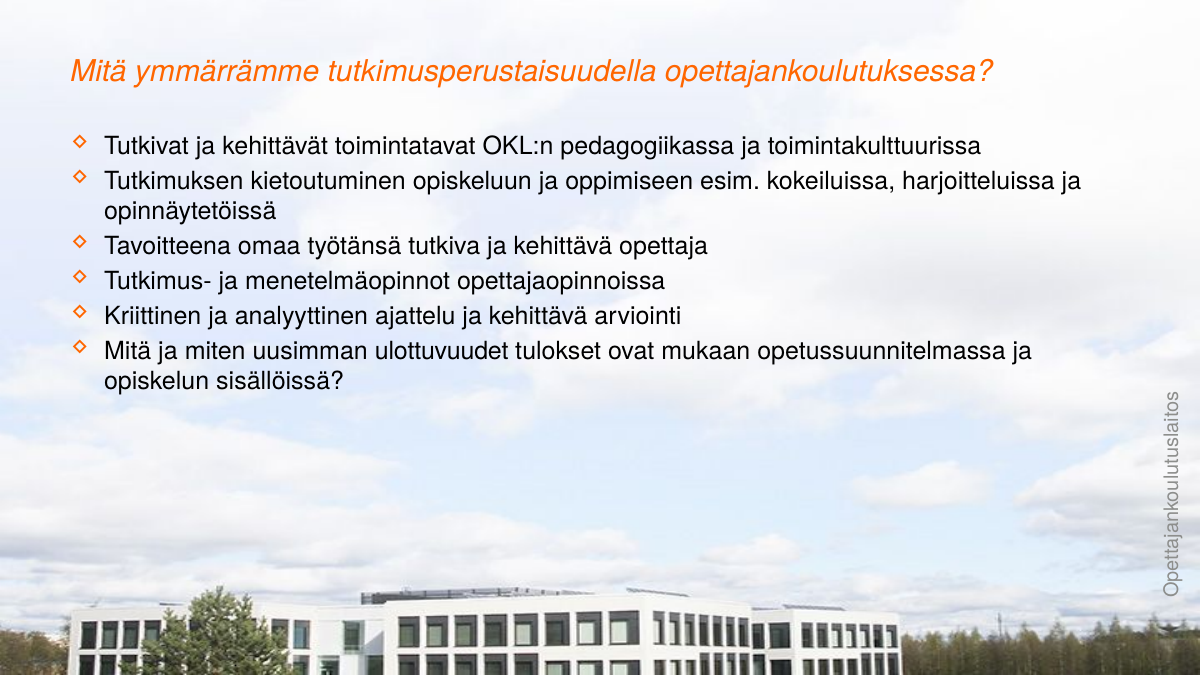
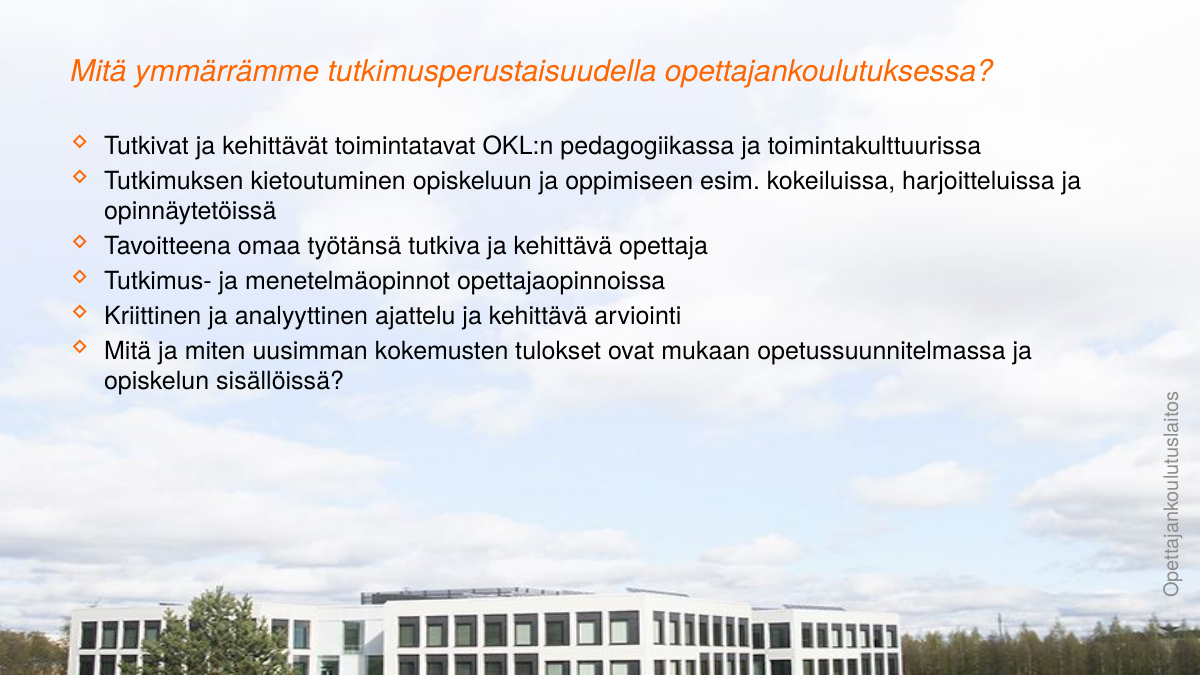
ulottuvuudet: ulottuvuudet -> kokemusten
